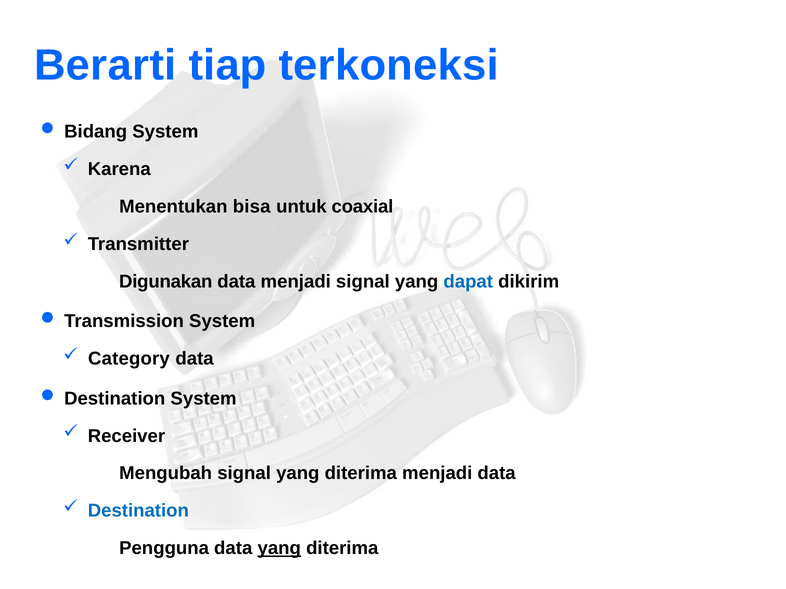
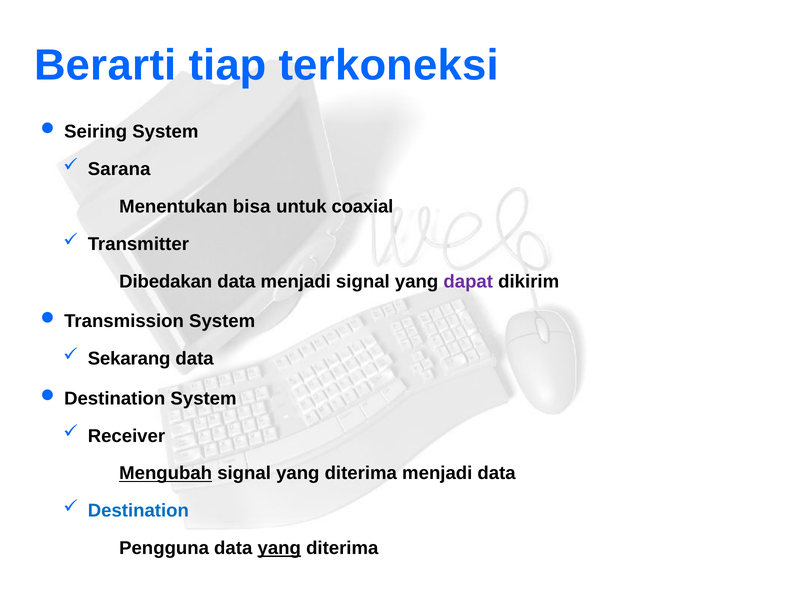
Bidang: Bidang -> Seiring
Karena: Karena -> Sarana
Digunakan: Digunakan -> Dibedakan
dapat colour: blue -> purple
Category: Category -> Sekarang
Mengubah underline: none -> present
